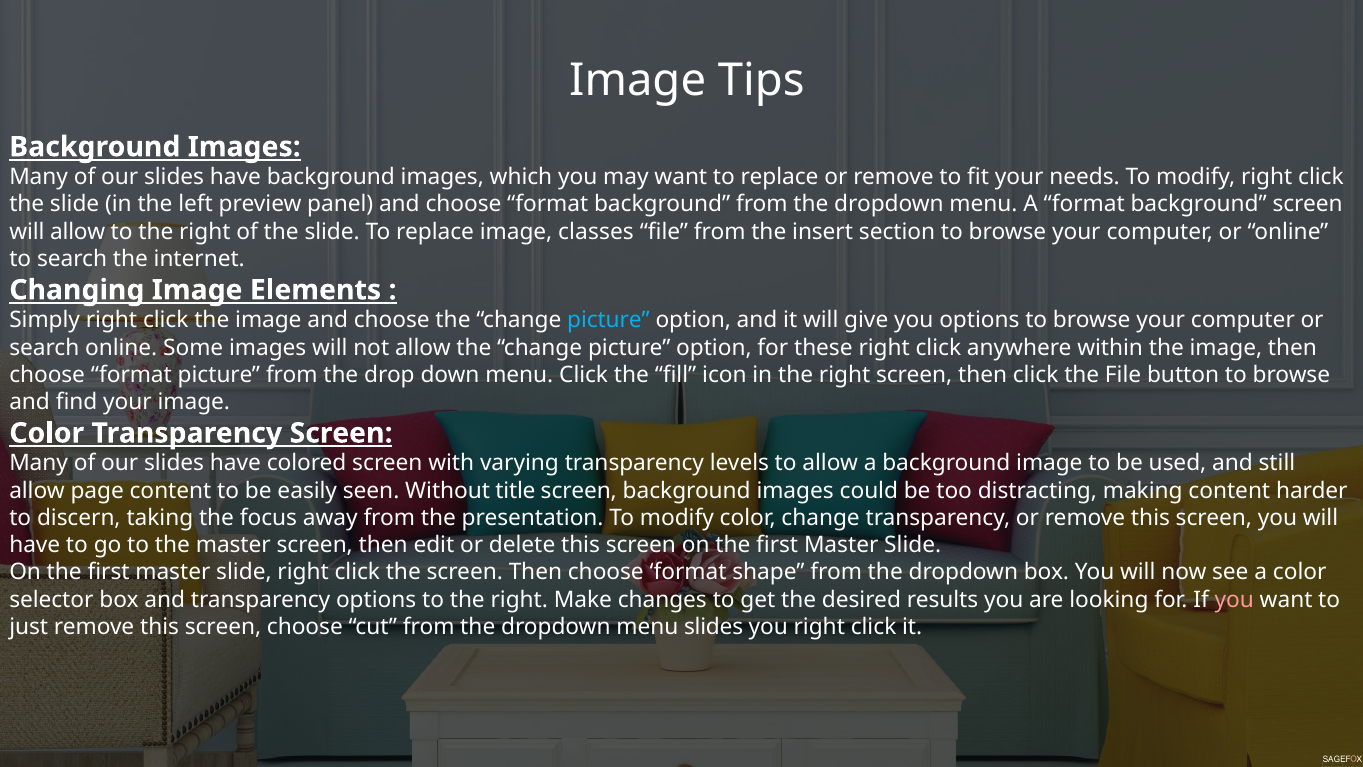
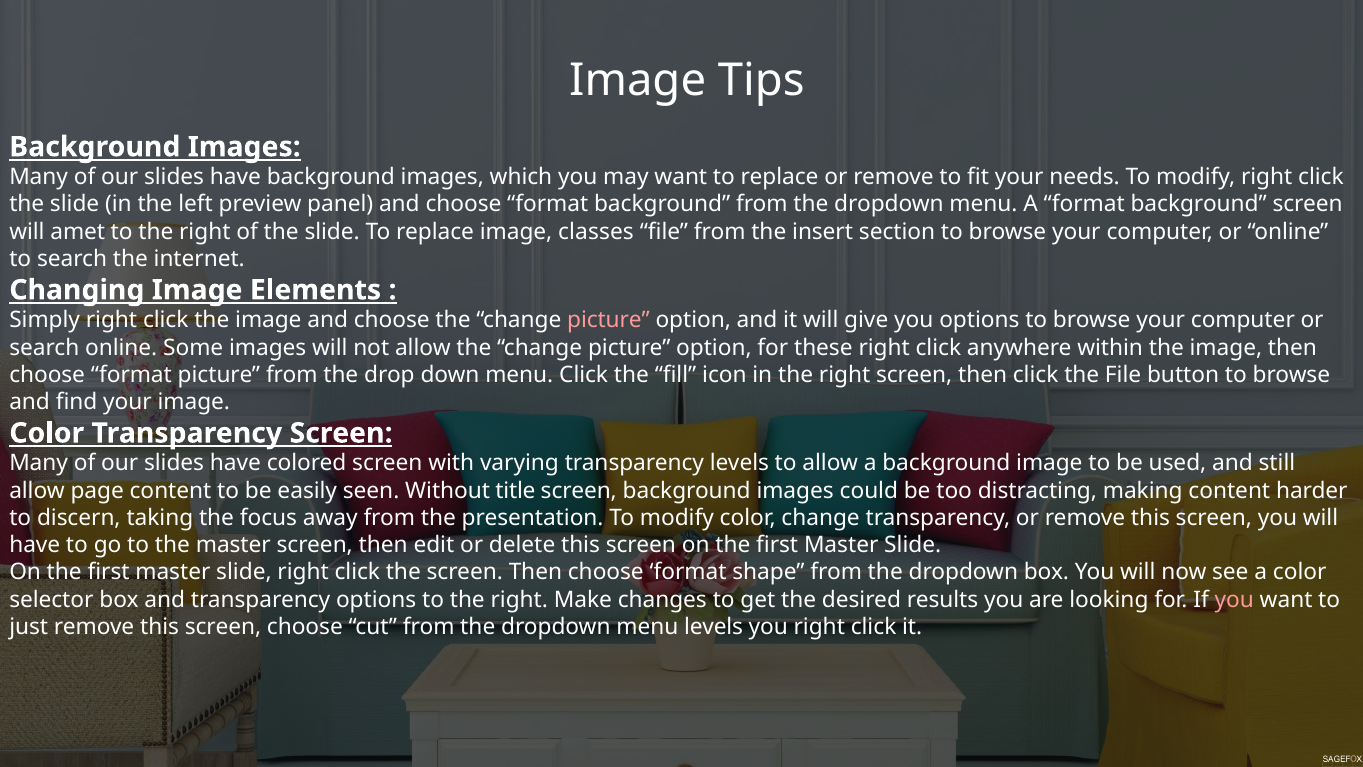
will allow: allow -> amet
picture at (608, 320) colour: light blue -> pink
menu slides: slides -> levels
